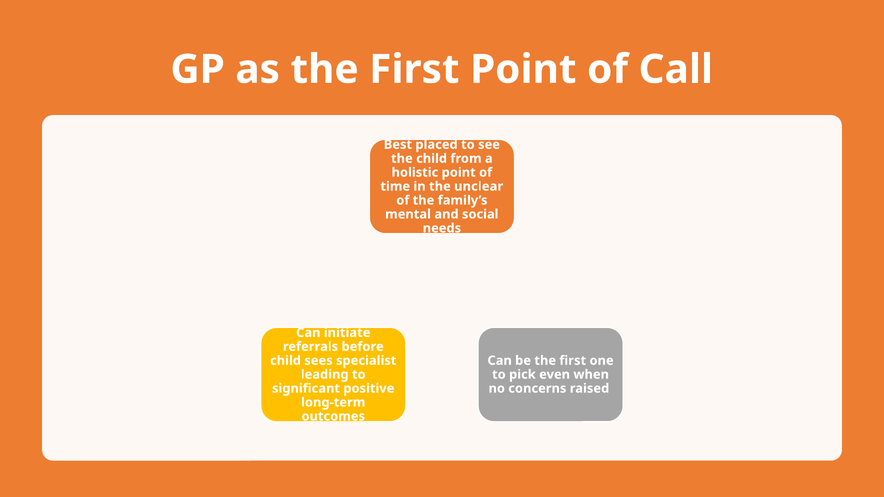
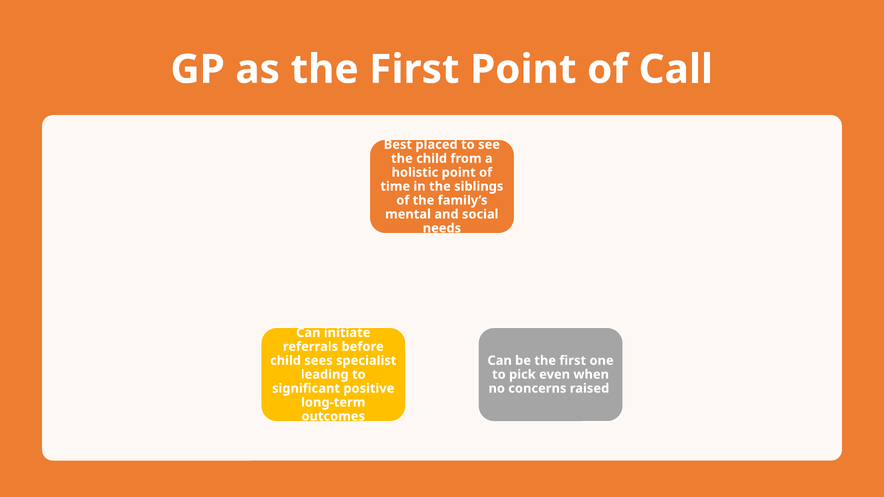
unclear: unclear -> siblings
